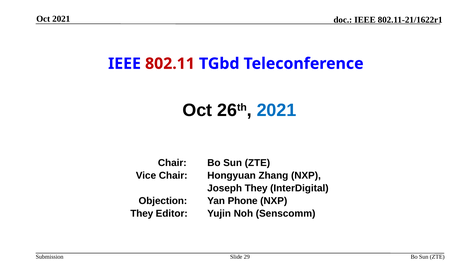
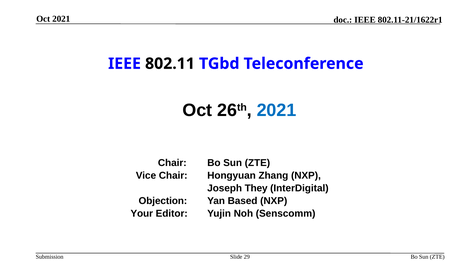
802.11 colour: red -> black
Phone: Phone -> Based
They at (142, 213): They -> Your
